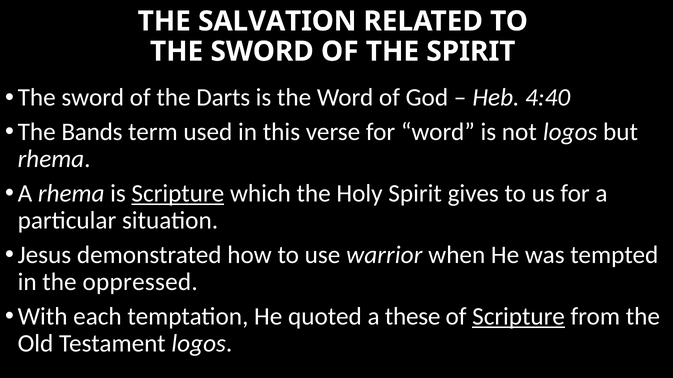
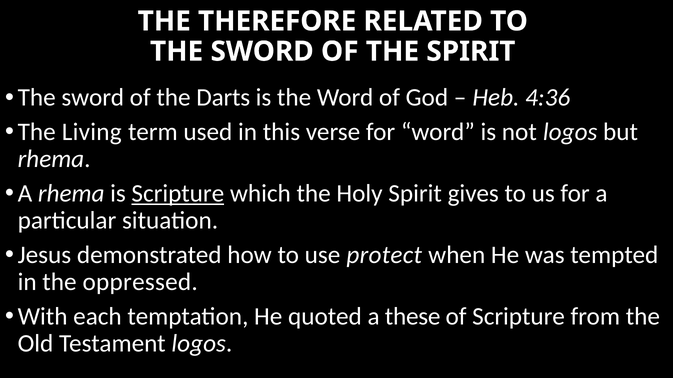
SALVATION: SALVATION -> THEREFORE
4:40: 4:40 -> 4:36
Bands: Bands -> Living
warrior: warrior -> protect
Scripture at (519, 317) underline: present -> none
